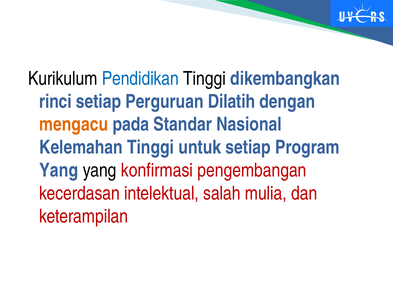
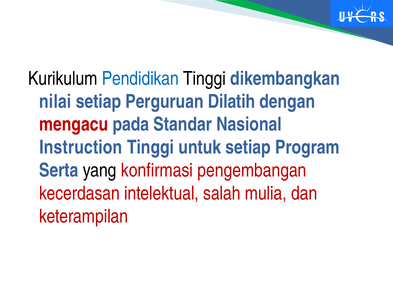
rinci: rinci -> nilai
mengacu colour: orange -> red
Kelemahan: Kelemahan -> Instruction
Yang at (59, 170): Yang -> Serta
